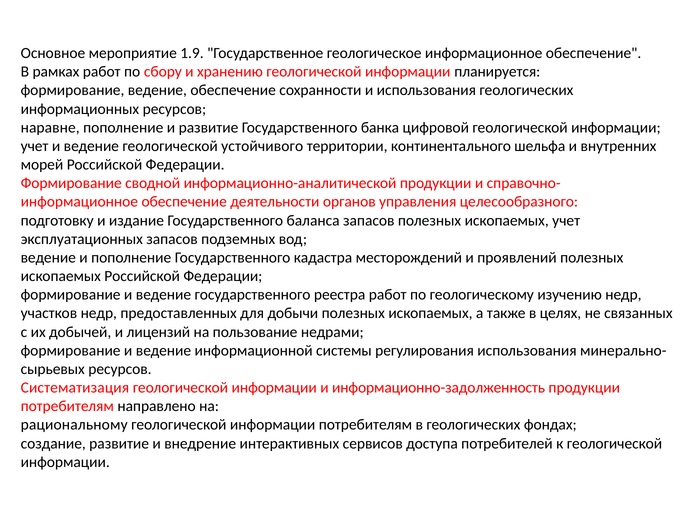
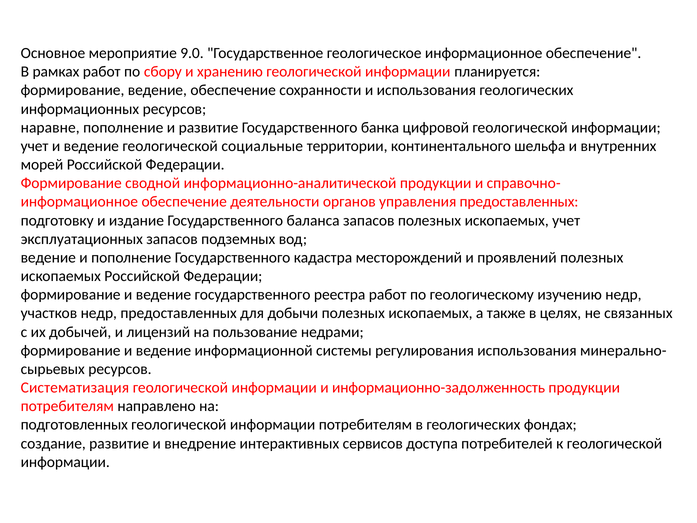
1.9: 1.9 -> 9.0
устойчивого: устойчивого -> социальные
управления целесообразного: целесообразного -> предоставленных
рациональному: рациональному -> подготовленных
